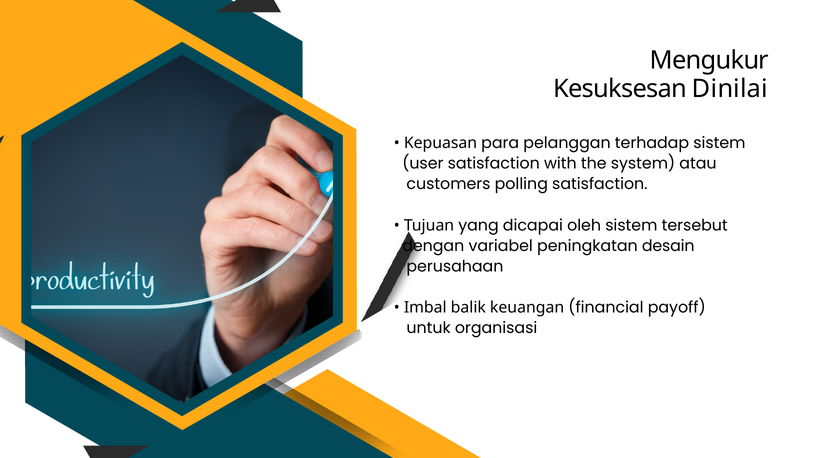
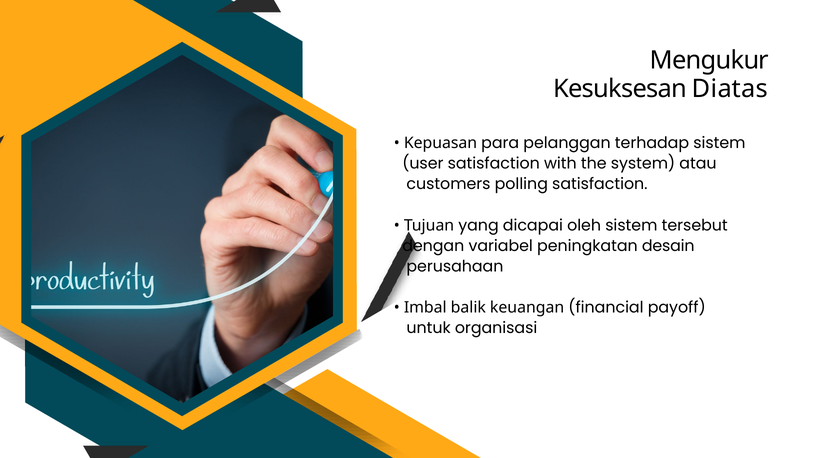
Dinilai: Dinilai -> Diatas
